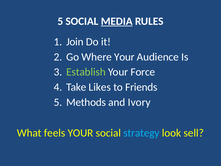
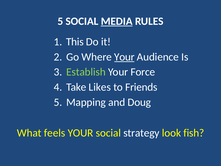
Join: Join -> This
Your at (124, 57) underline: none -> present
Methods: Methods -> Mapping
Ivory: Ivory -> Doug
strategy colour: light blue -> white
sell: sell -> fish
